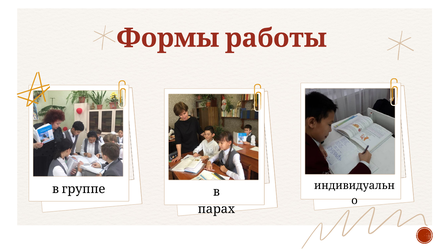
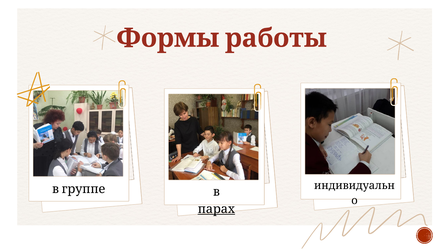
парах underline: none -> present
